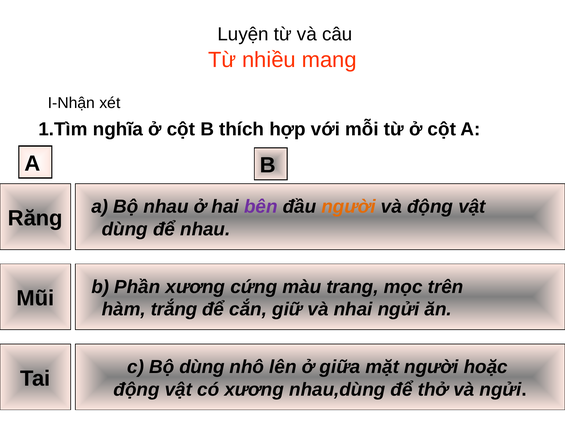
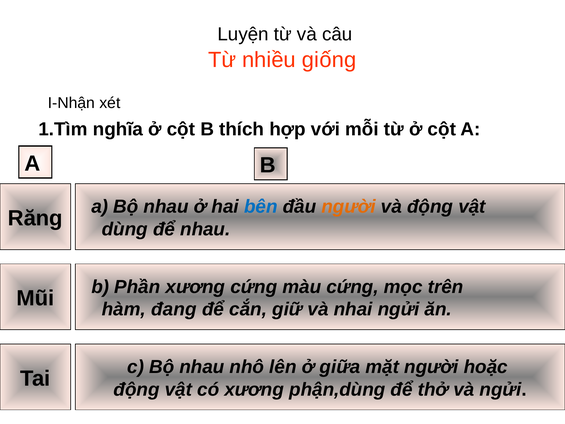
mang: mang -> giống
bên colour: purple -> blue
màu trang: trang -> cứng
trắng: trắng -> đang
c Bộ dùng: dùng -> nhau
nhau,dùng: nhau,dùng -> phận,dùng
